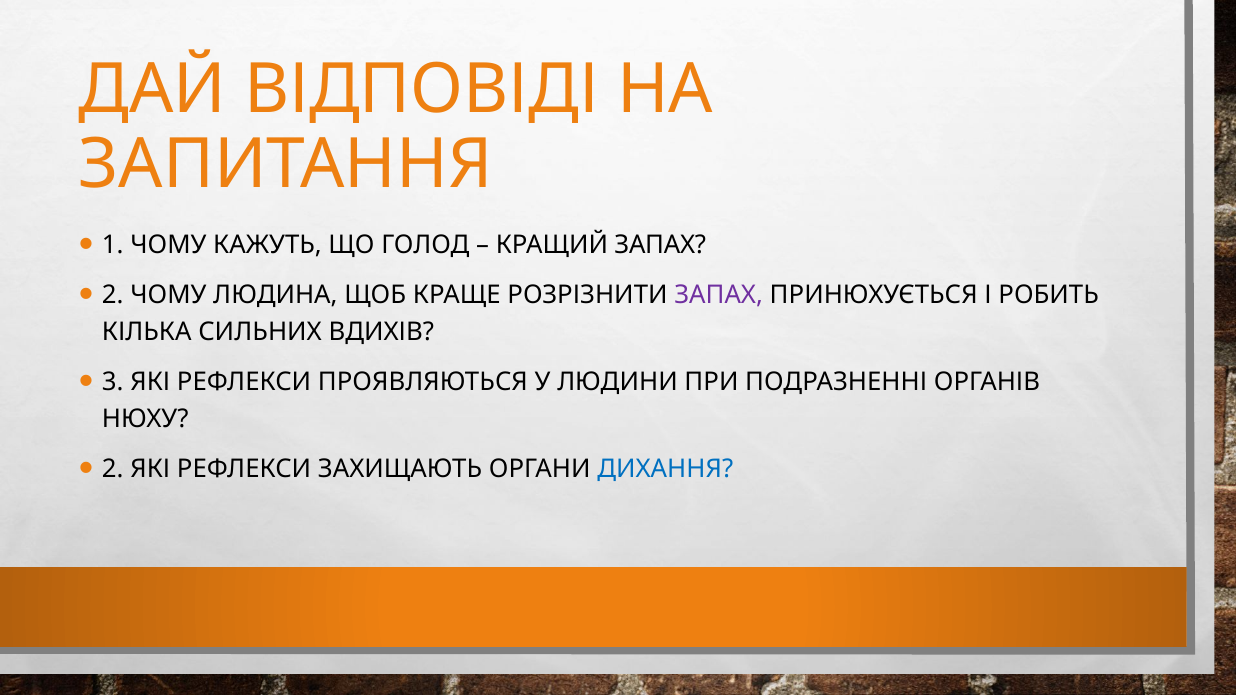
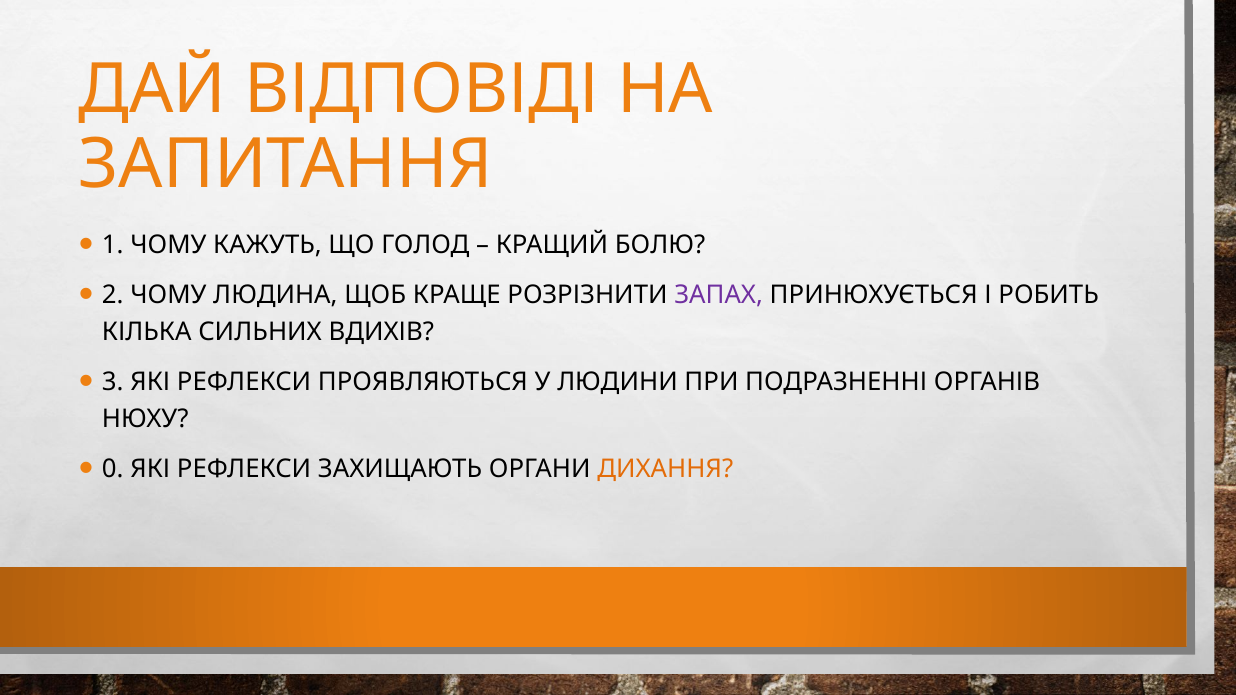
КРАЩИЙ ЗАПАХ: ЗАПАХ -> БОЛЮ
2 at (113, 469): 2 -> 0
ДИХАННЯ colour: blue -> orange
